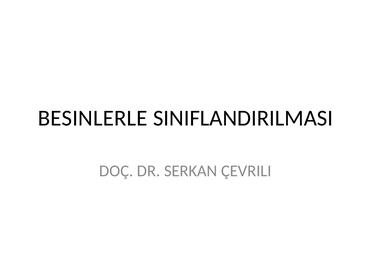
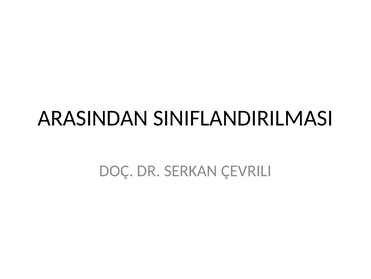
BESINLERLE: BESINLERLE -> ARASINDAN
